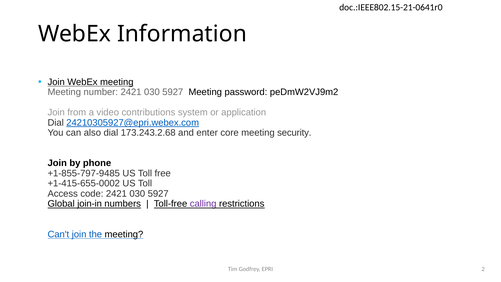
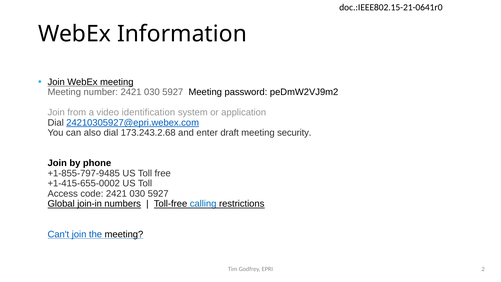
contributions: contributions -> identification
core: core -> draft
calling colour: purple -> blue
